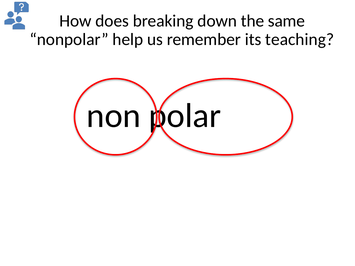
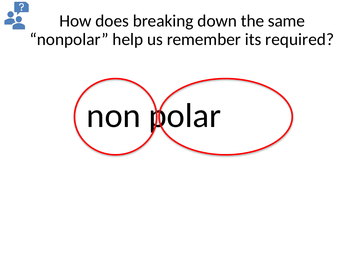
teaching: teaching -> required
